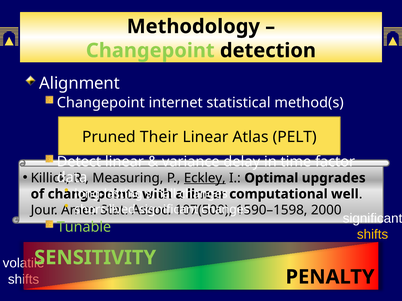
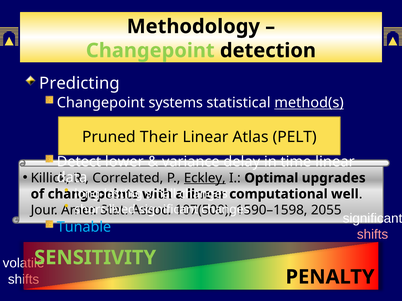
Alignment: Alignment -> Predicting
internet: internet -> systems
method(s underline: none -> present
Detect linear: linear -> lower
time factor: factor -> linear
Measuring: Measuring -> Correlated
2000: 2000 -> 2055
Tunable colour: light green -> light blue
shifts at (373, 235) colour: yellow -> pink
